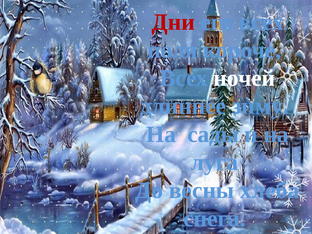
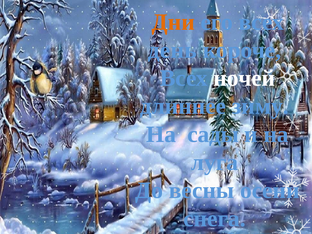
Дни colour: red -> orange
поля: поля -> день
хлеба: хлеба -> осени
